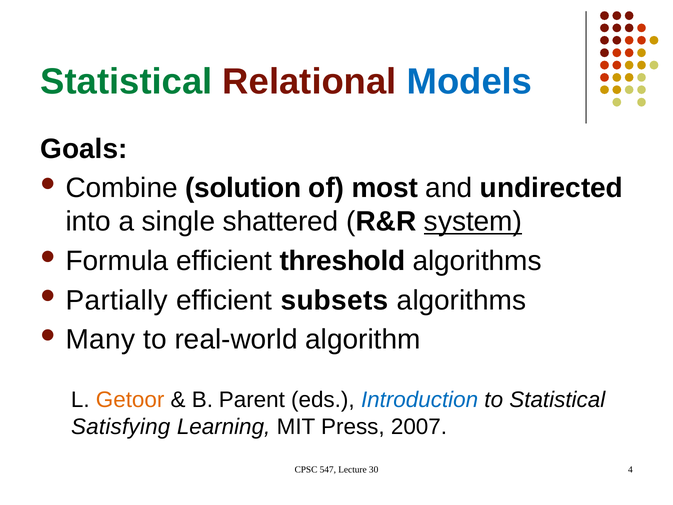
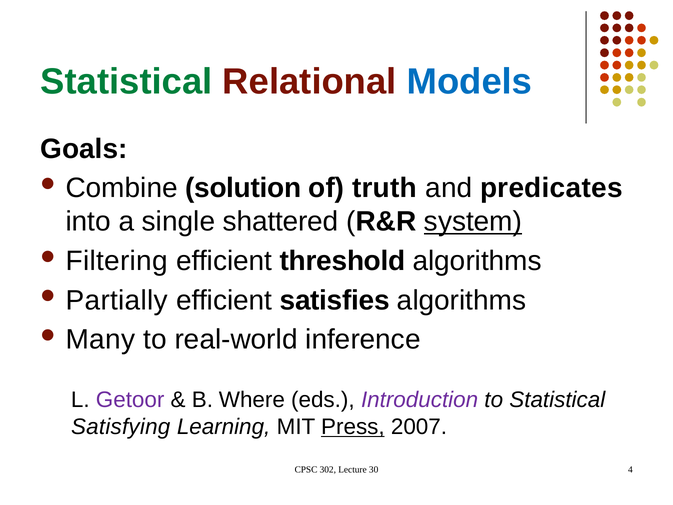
most: most -> truth
undirected: undirected -> predicates
Formula: Formula -> Filtering
subsets: subsets -> satisfies
algorithm: algorithm -> inference
Getoor colour: orange -> purple
Parent: Parent -> Where
Introduction colour: blue -> purple
Press underline: none -> present
547: 547 -> 302
